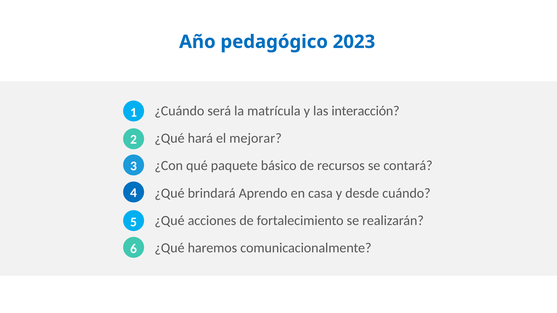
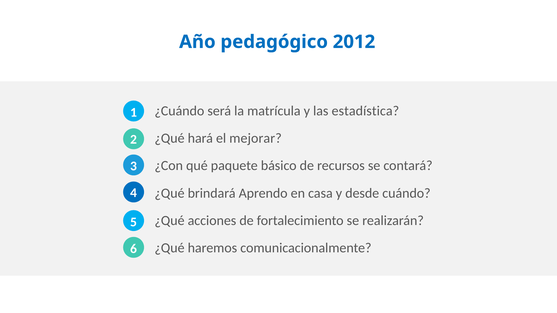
2023: 2023 -> 2012
interacción: interacción -> estadística
